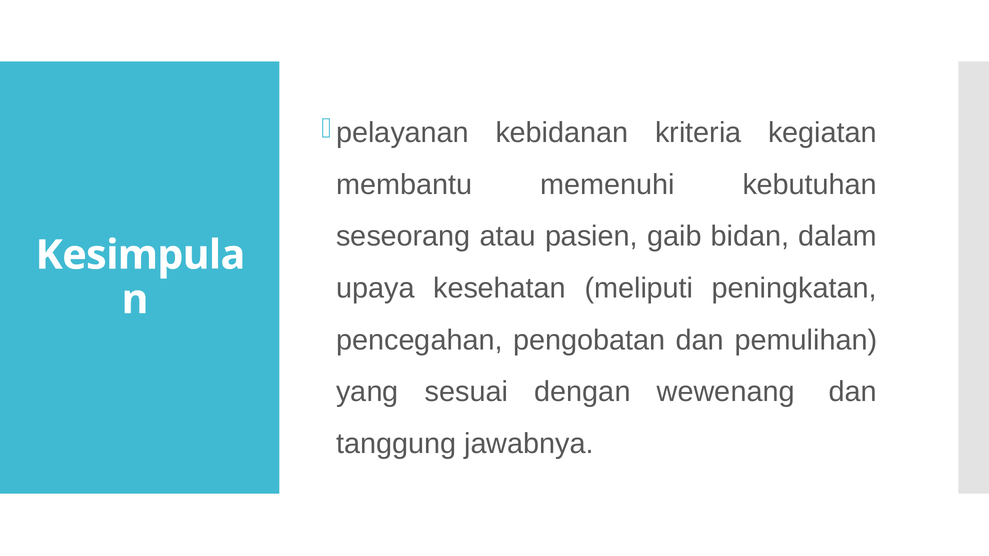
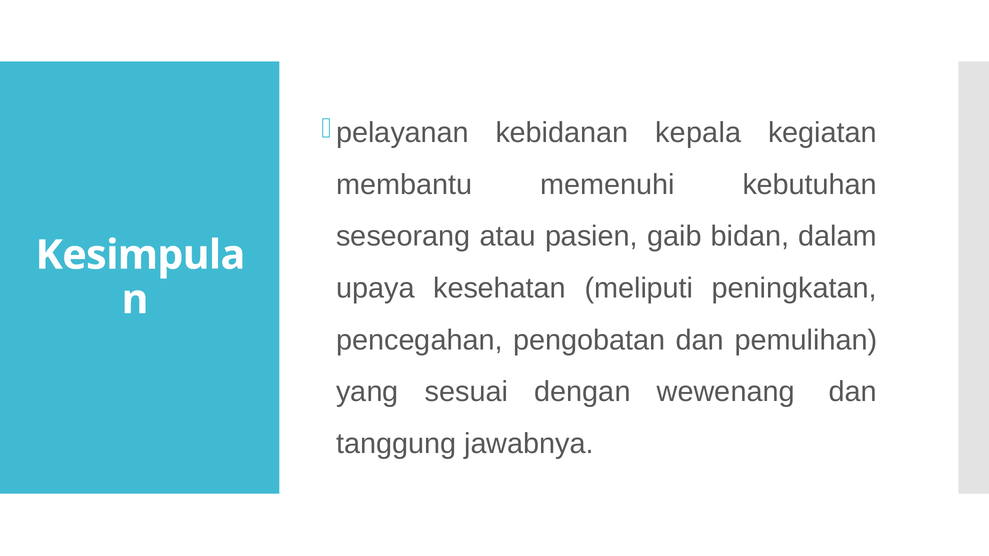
kriteria: kriteria -> kepala
